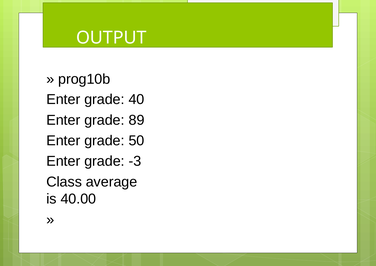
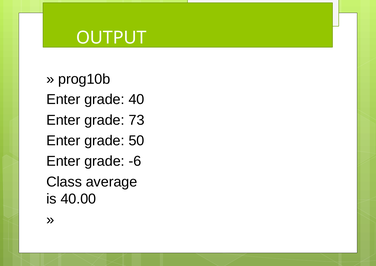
89: 89 -> 73
-3: -3 -> -6
